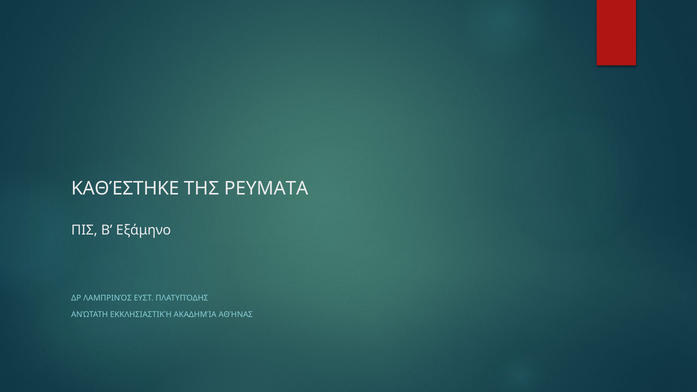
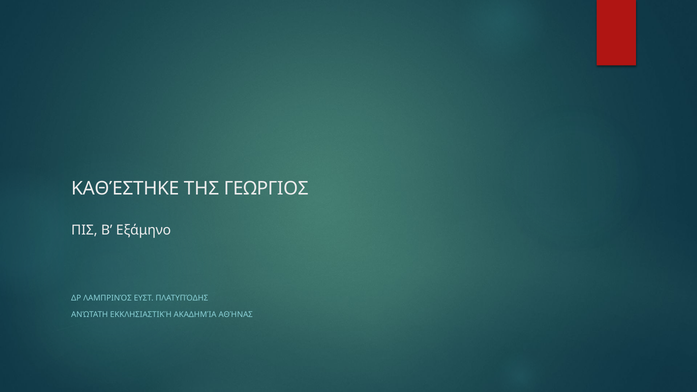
ΡΕΥΜΑΤΑ: ΡΕΥΜΑΤΑ -> ΓΕΩΡΓΙΟΣ
